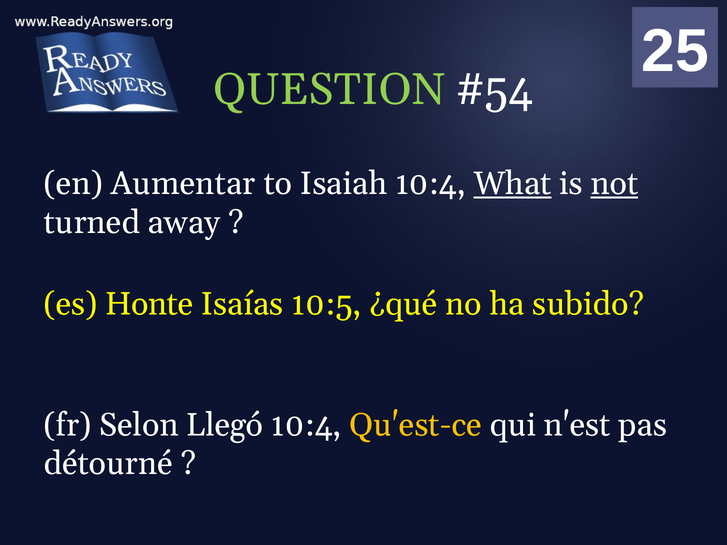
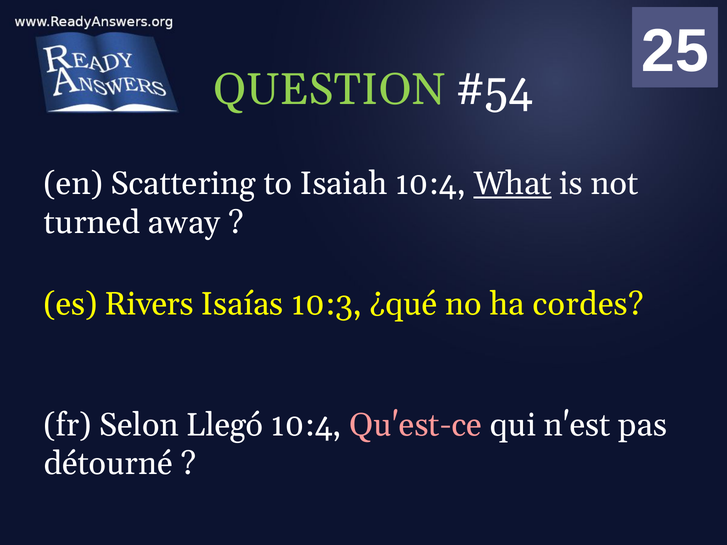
Aumentar: Aumentar -> Scattering
not underline: present -> none
Honte: Honte -> Rivers
10:5: 10:5 -> 10:3
subido: subido -> cordes
Qu'est-ce colour: yellow -> pink
